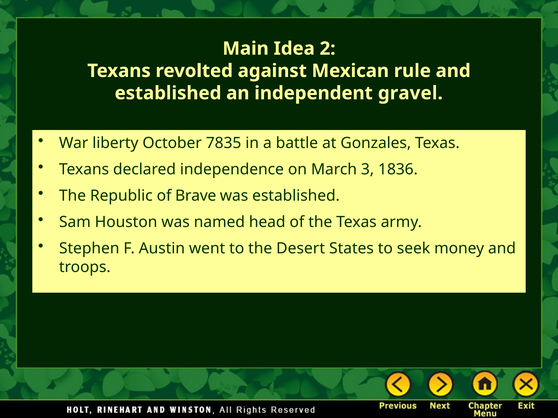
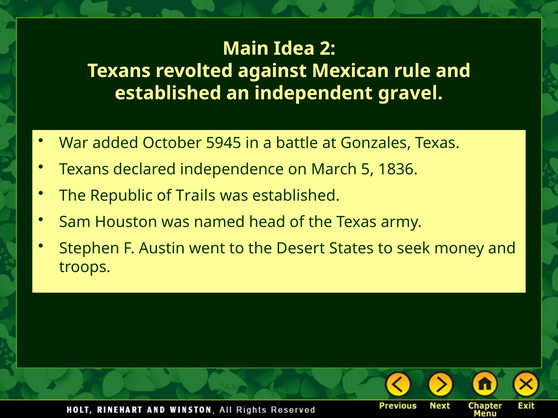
liberty: liberty -> added
7835: 7835 -> 5945
3: 3 -> 5
Brave: Brave -> Trails
